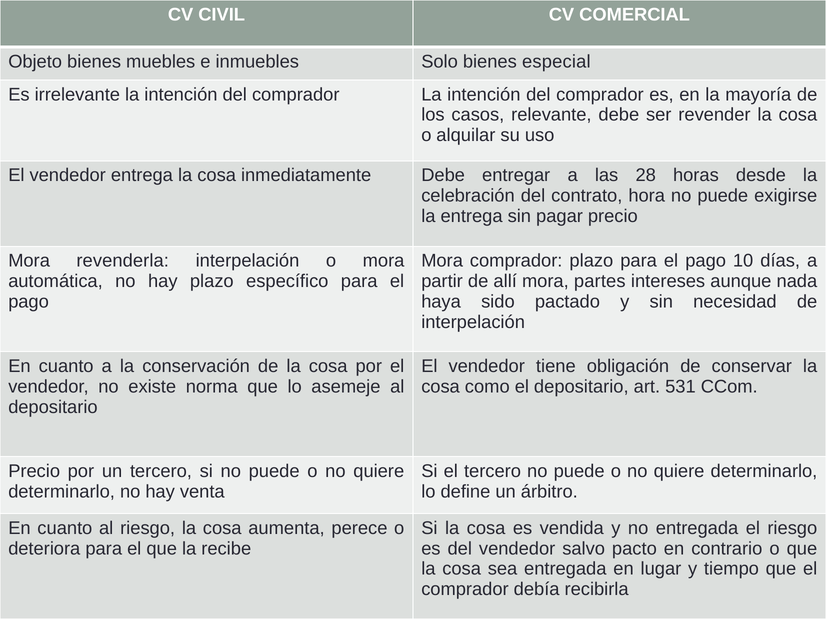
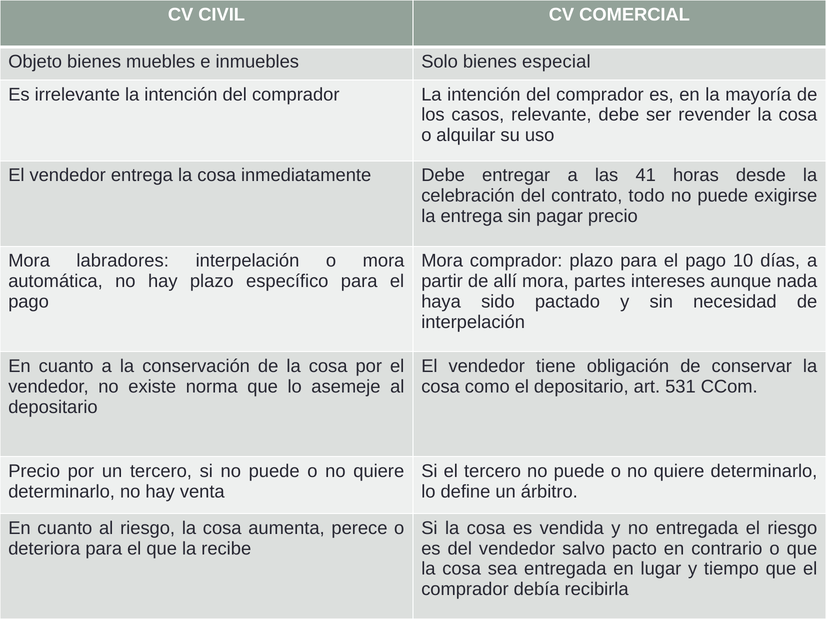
28: 28 -> 41
hora: hora -> todo
revenderla: revenderla -> labradores
